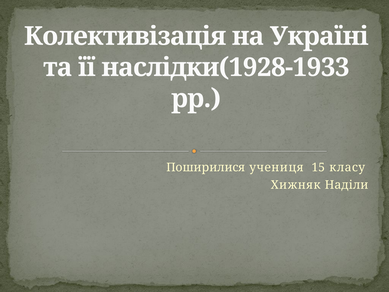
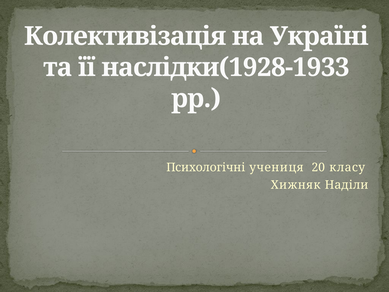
Поширилися: Поширилися -> Психологічні
15: 15 -> 20
